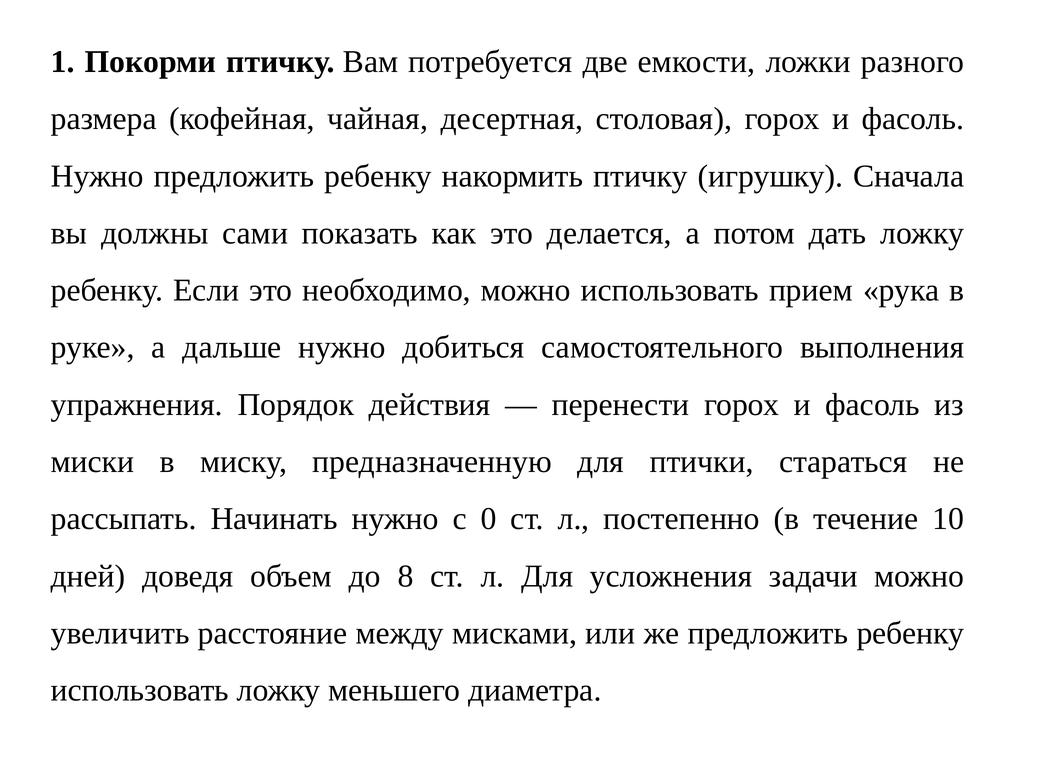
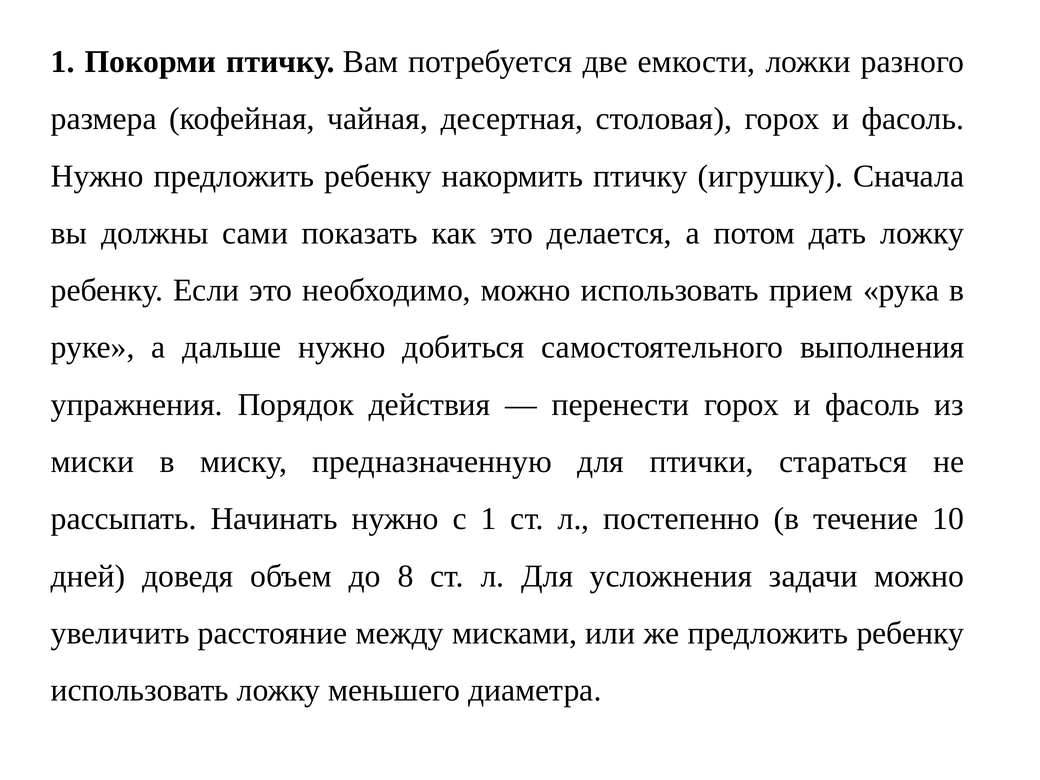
с 0: 0 -> 1
